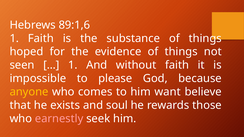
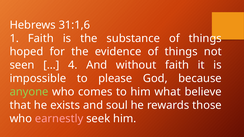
89:1,6: 89:1,6 -> 31:1,6
1 at (73, 65): 1 -> 4
anyone colour: yellow -> light green
want: want -> what
